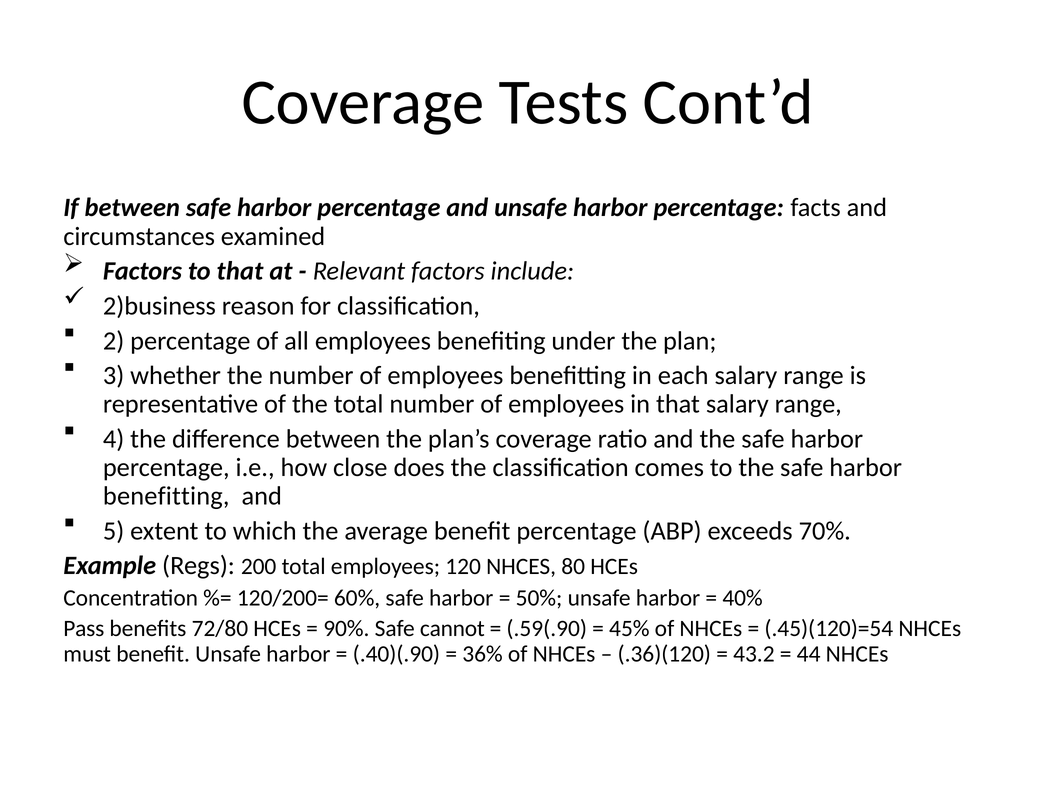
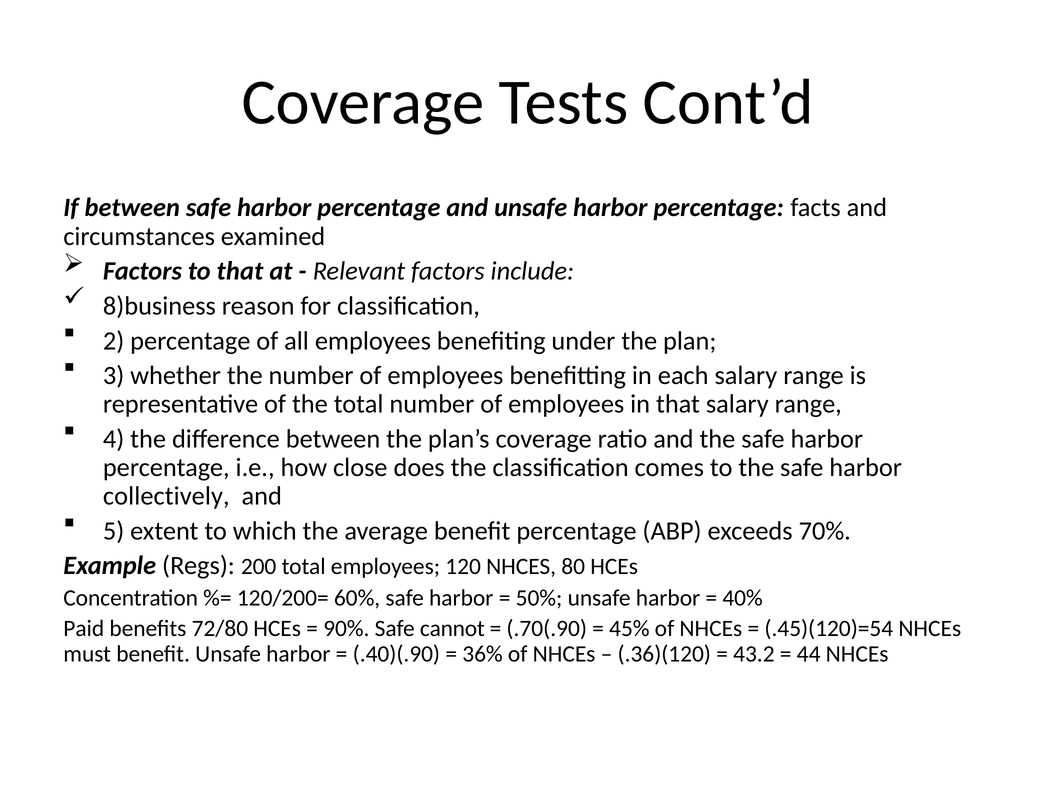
2)business: 2)business -> 8)business
benefitting at (166, 496): benefitting -> collectively
Pass: Pass -> Paid
.59(.90: .59(.90 -> .70(.90
